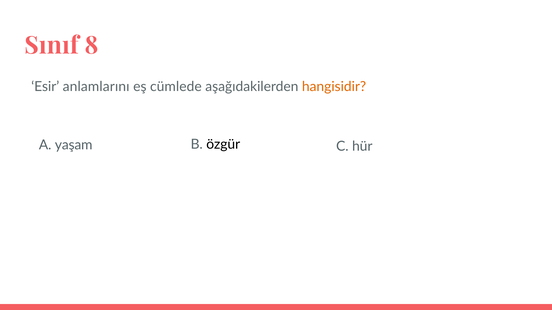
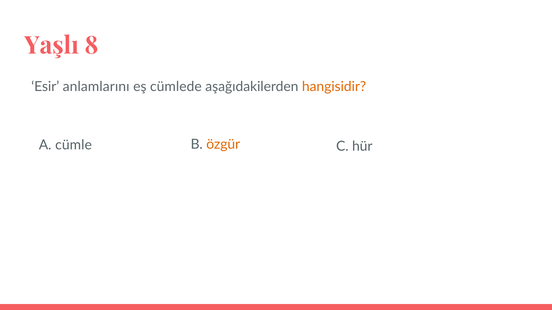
Sınıf: Sınıf -> Yaşlı
yaşam: yaşam -> cümle
özgür colour: black -> orange
